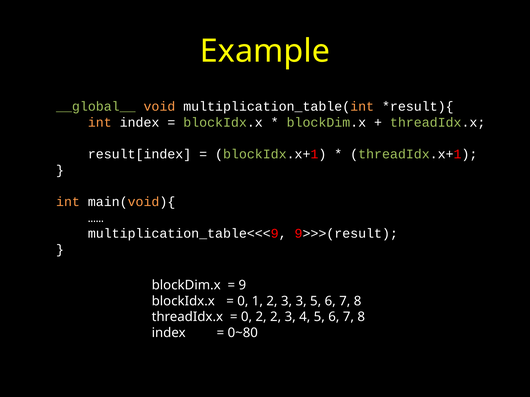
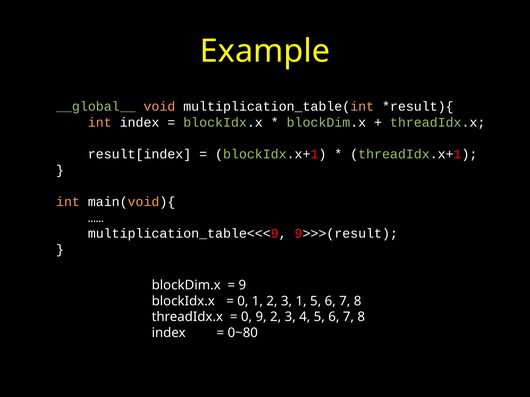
3 3: 3 -> 1
0 2: 2 -> 9
